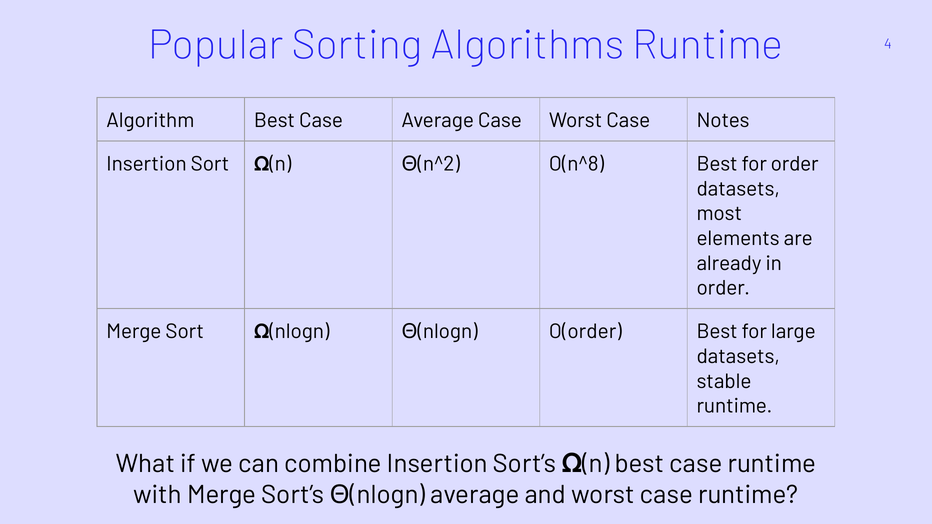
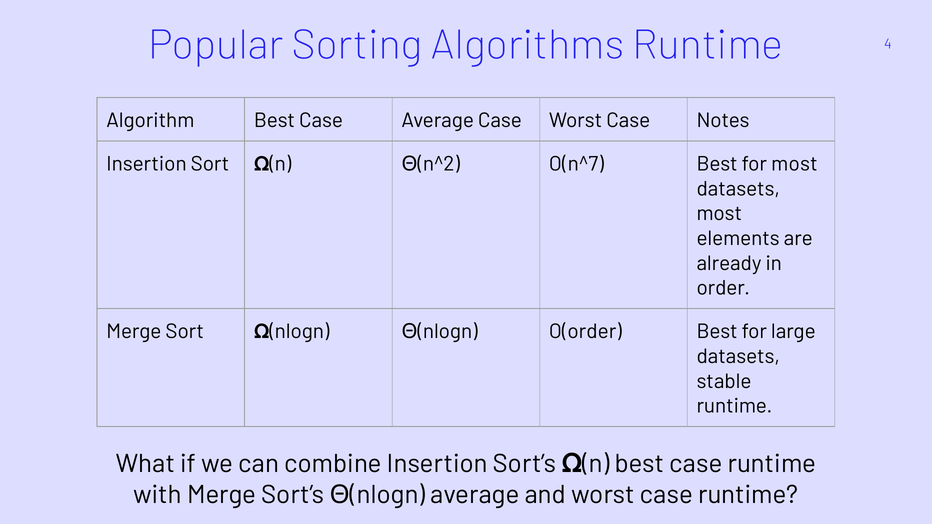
O(n^8: O(n^8 -> O(n^7
for order: order -> most
